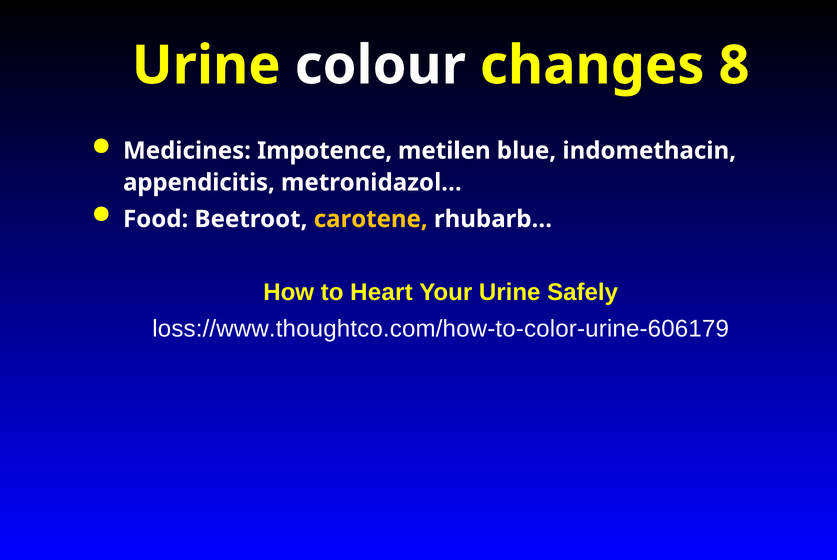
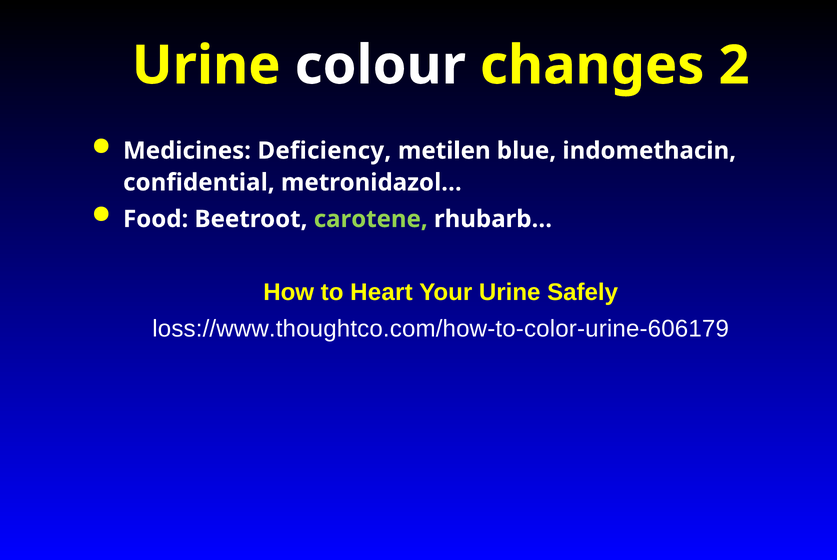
8: 8 -> 2
Impotence: Impotence -> Deficiency
appendicitis: appendicitis -> confidential
carotene colour: yellow -> light green
